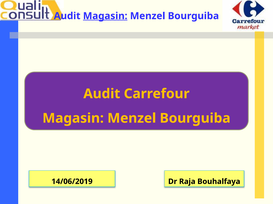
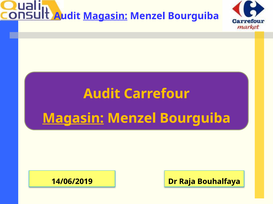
Magasin at (73, 119) underline: none -> present
